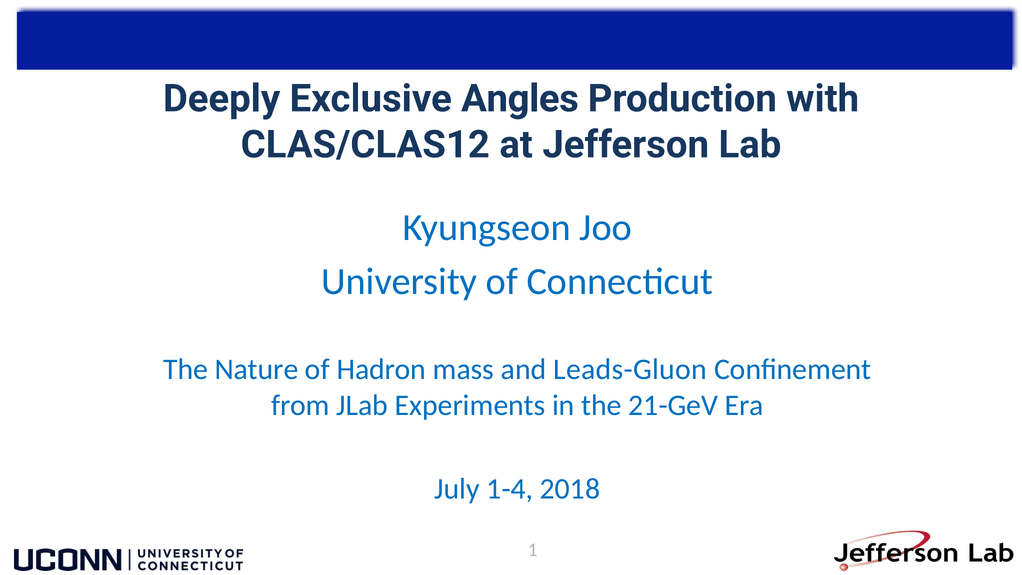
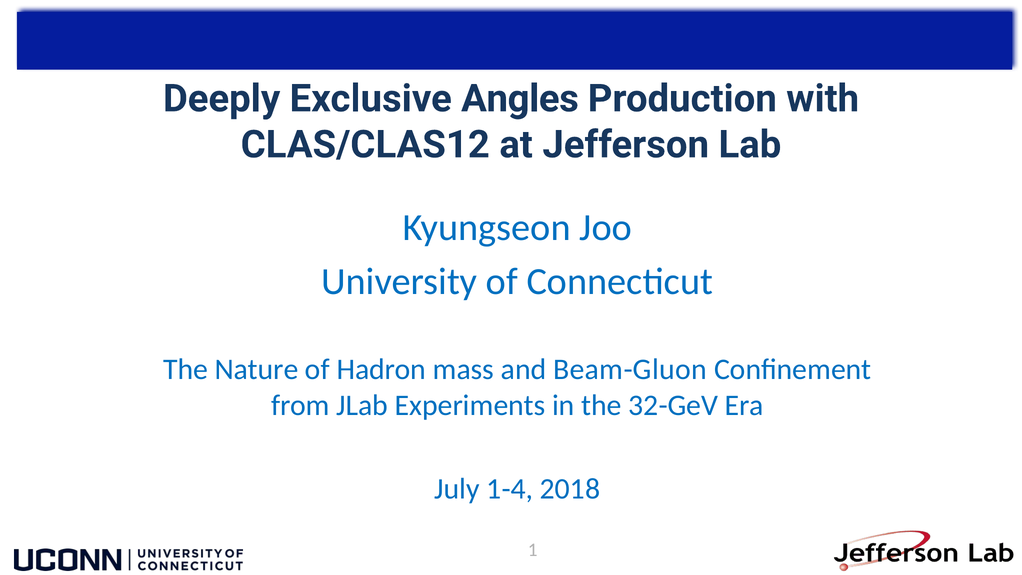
Leads-Gluon: Leads-Gluon -> Beam-Gluon
21-GeV: 21-GeV -> 32-GeV
